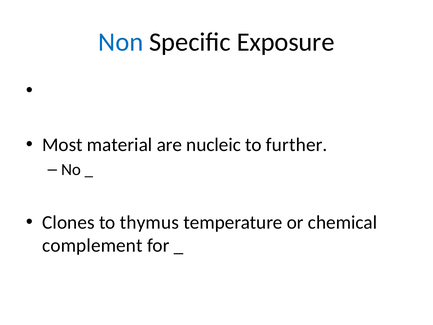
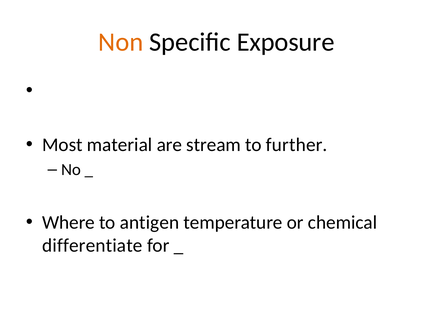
Non colour: blue -> orange
nucleic: nucleic -> stream
Clones: Clones -> Where
thymus: thymus -> antigen
complement: complement -> differentiate
